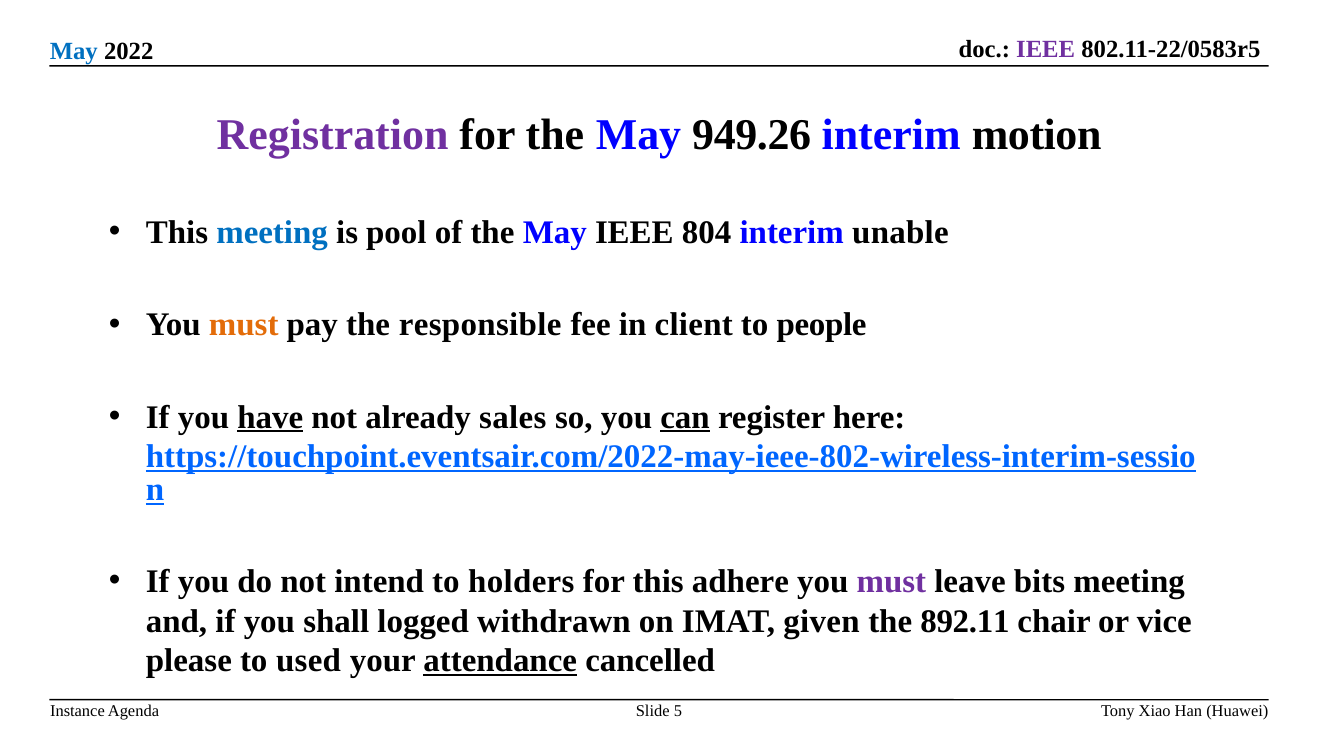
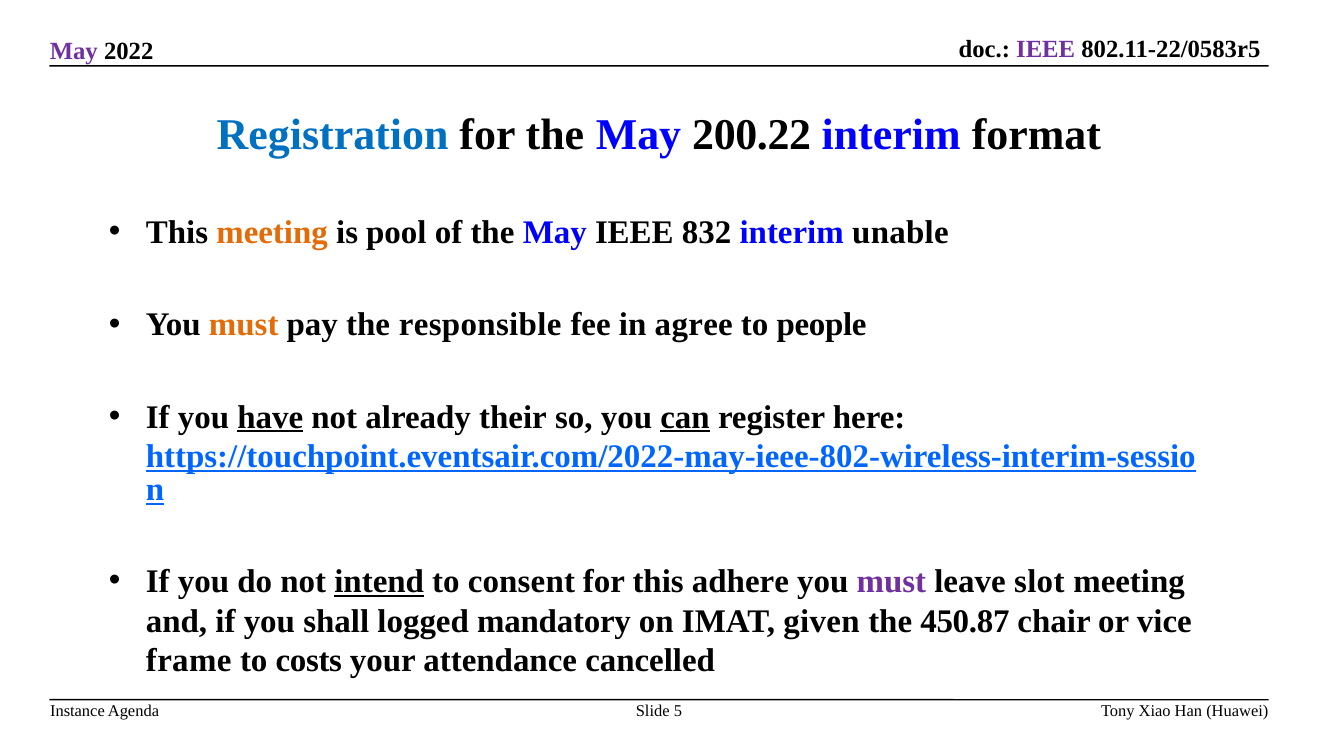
May at (74, 51) colour: blue -> purple
Registration colour: purple -> blue
949.26: 949.26 -> 200.22
motion: motion -> format
meeting at (272, 233) colour: blue -> orange
804: 804 -> 832
client: client -> agree
sales: sales -> their
intend underline: none -> present
holders: holders -> consent
bits: bits -> slot
withdrawn: withdrawn -> mandatory
892.11: 892.11 -> 450.87
please: please -> frame
used: used -> costs
attendance underline: present -> none
